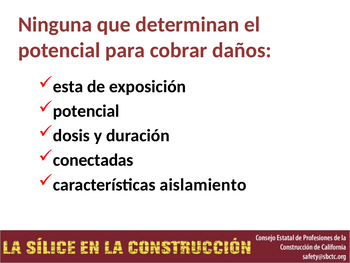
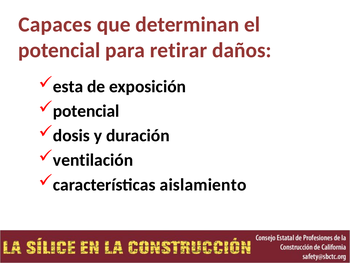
Ninguna: Ninguna -> Capaces
cobrar: cobrar -> retirar
conectadas: conectadas -> ventilación
